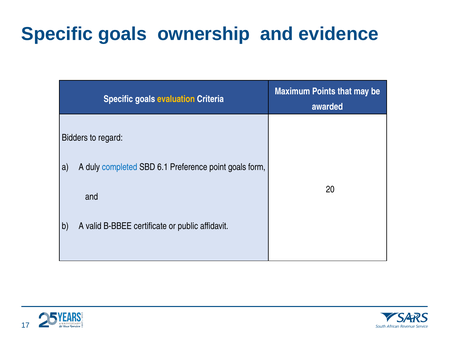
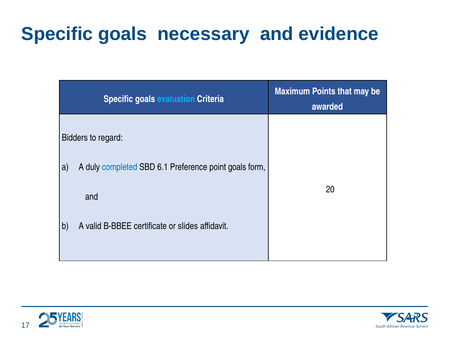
ownership: ownership -> necessary
evaluation colour: yellow -> light blue
public: public -> slides
